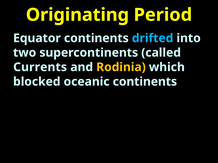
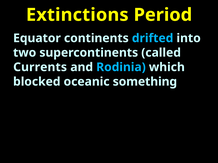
Originating: Originating -> Extinctions
Rodinia colour: yellow -> light blue
oceanic continents: continents -> something
